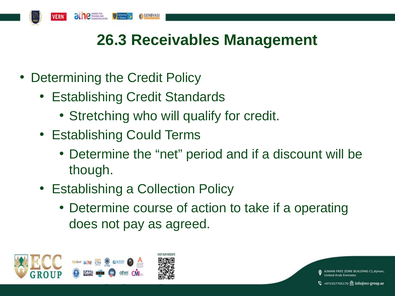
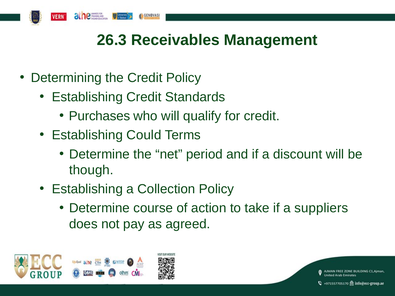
Stretching: Stretching -> Purchases
operating: operating -> suppliers
